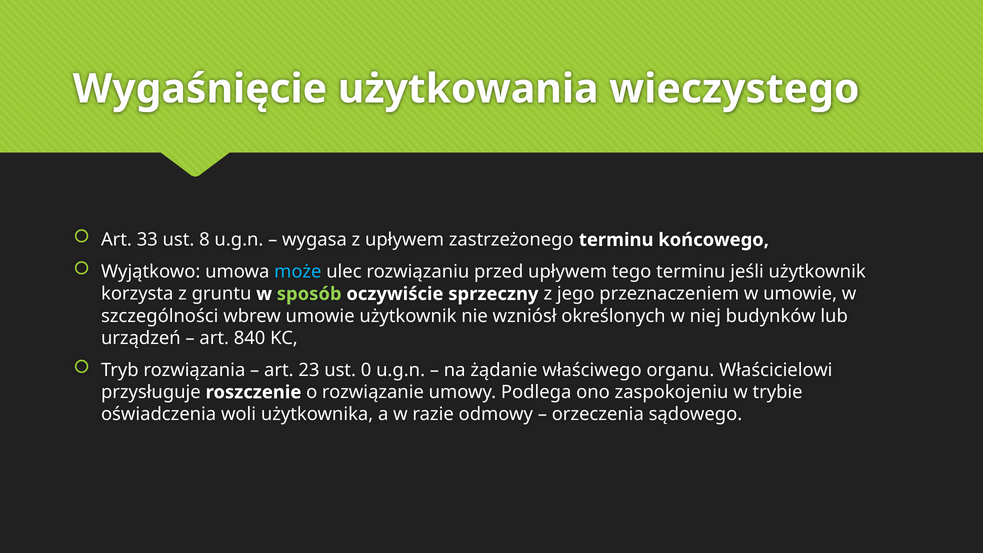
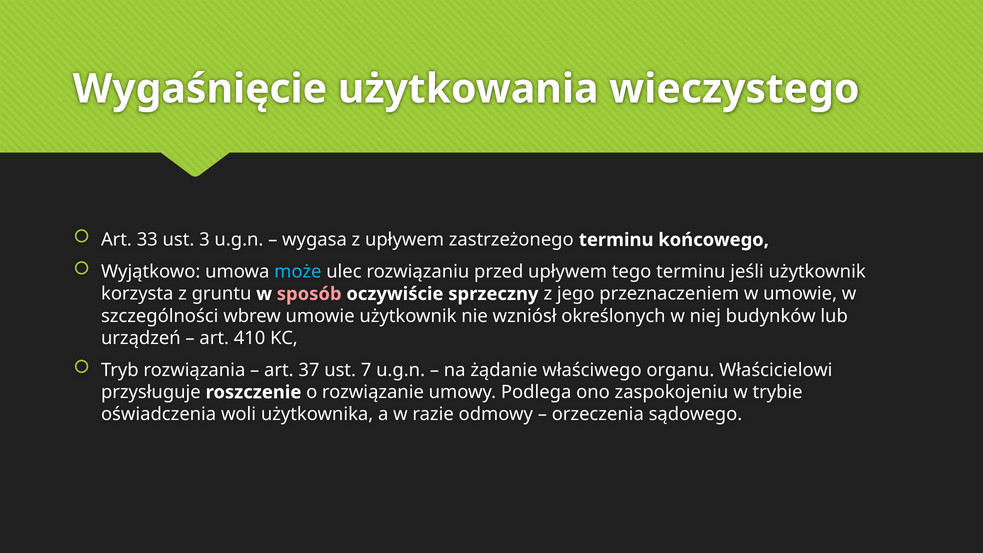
8: 8 -> 3
sposób colour: light green -> pink
840: 840 -> 410
23: 23 -> 37
0: 0 -> 7
